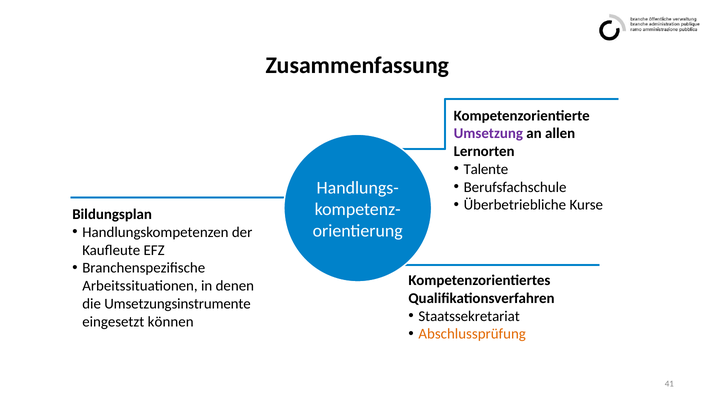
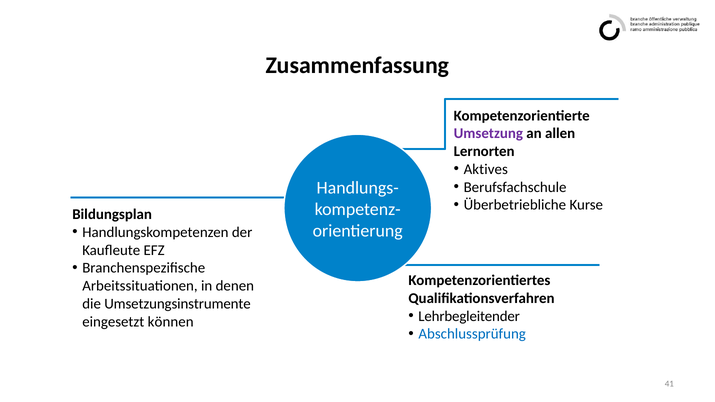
Talente: Talente -> Aktives
Staatssekretariat: Staatssekretariat -> Lehrbegleitender
Abschlussprüfung colour: orange -> blue
